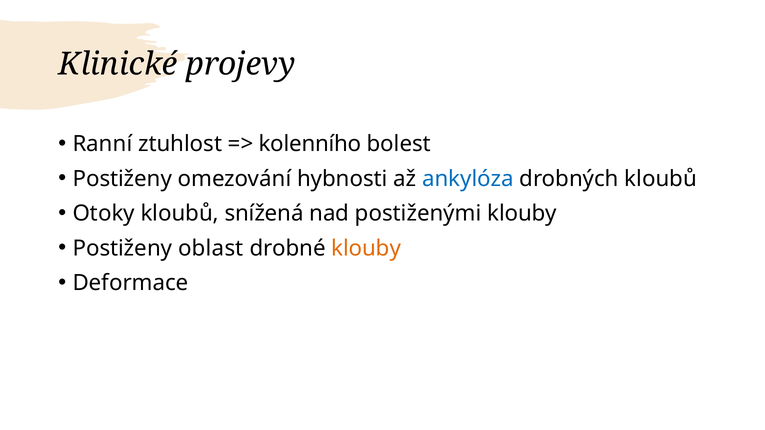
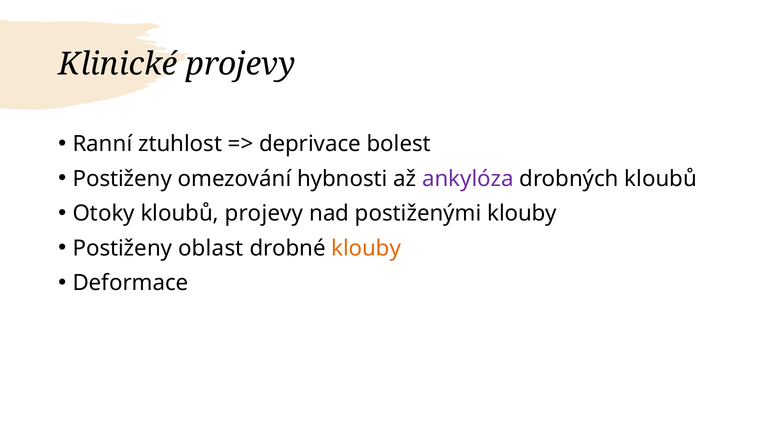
kolenního: kolenního -> deprivace
ankylóza colour: blue -> purple
kloubů snížená: snížená -> projevy
